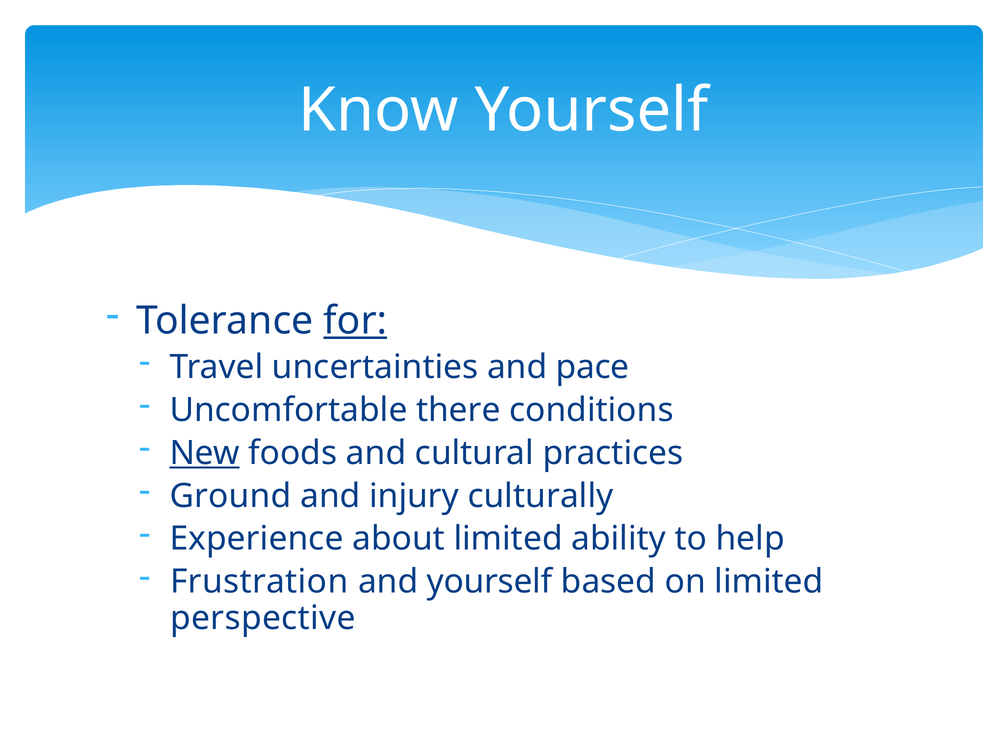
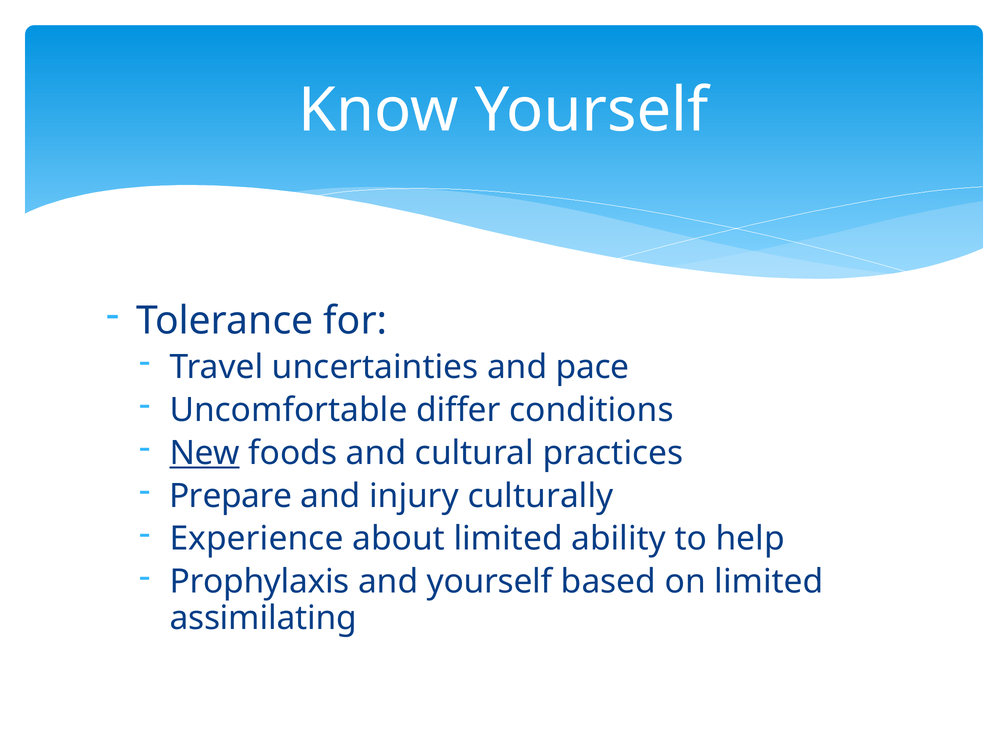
for underline: present -> none
there: there -> differ
Ground: Ground -> Prepare
Frustration: Frustration -> Prophylaxis
perspective: perspective -> assimilating
